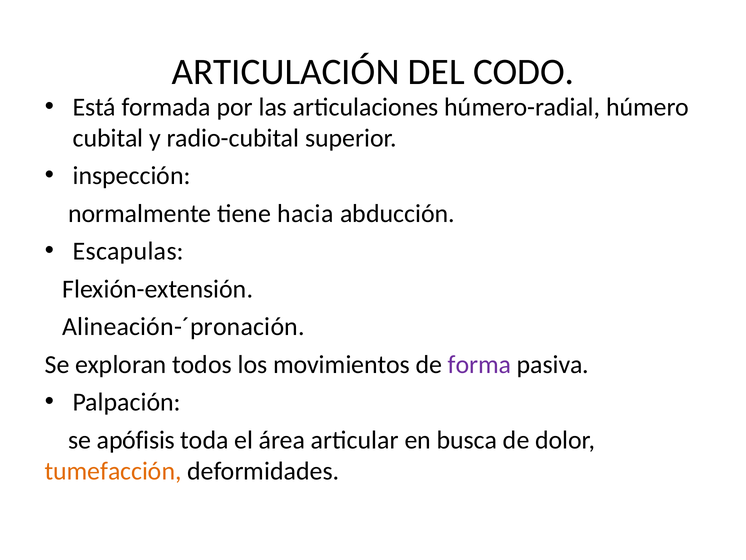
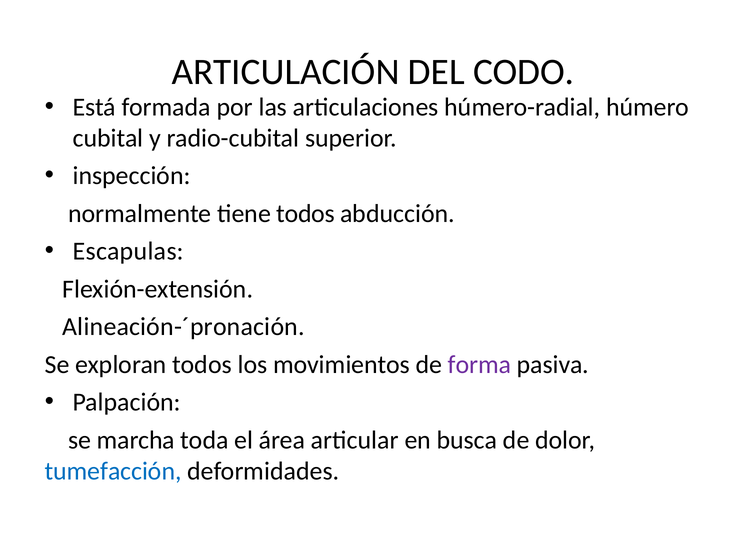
tiene hacia: hacia -> todos
apófisis: apófisis -> marcha
tumefacción colour: orange -> blue
